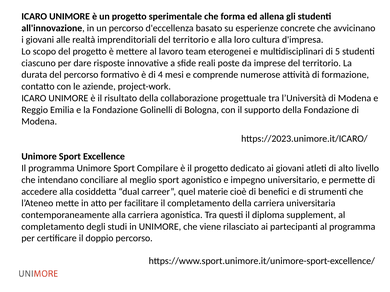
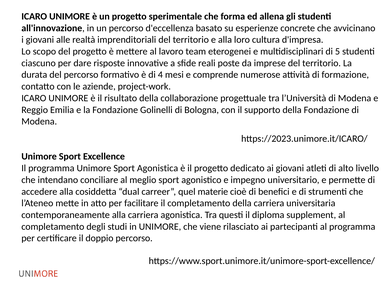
Sport Compilare: Compilare -> Agonistica
